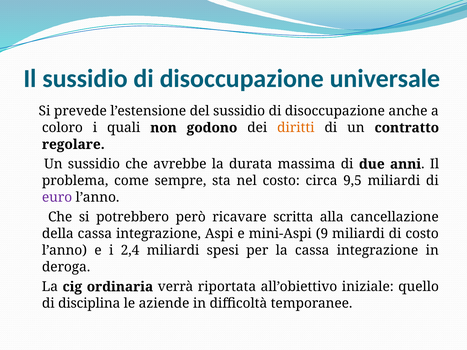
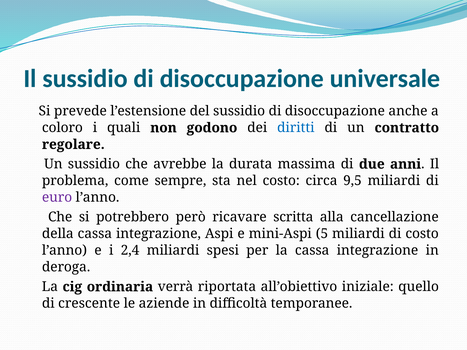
diritti colour: orange -> blue
9: 9 -> 5
disciplina: disciplina -> crescente
